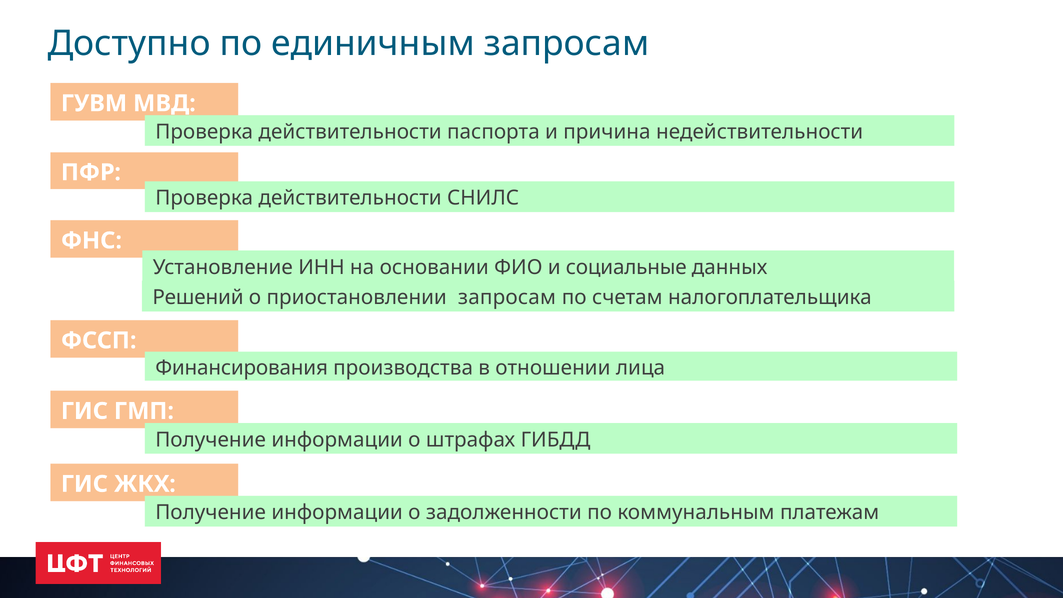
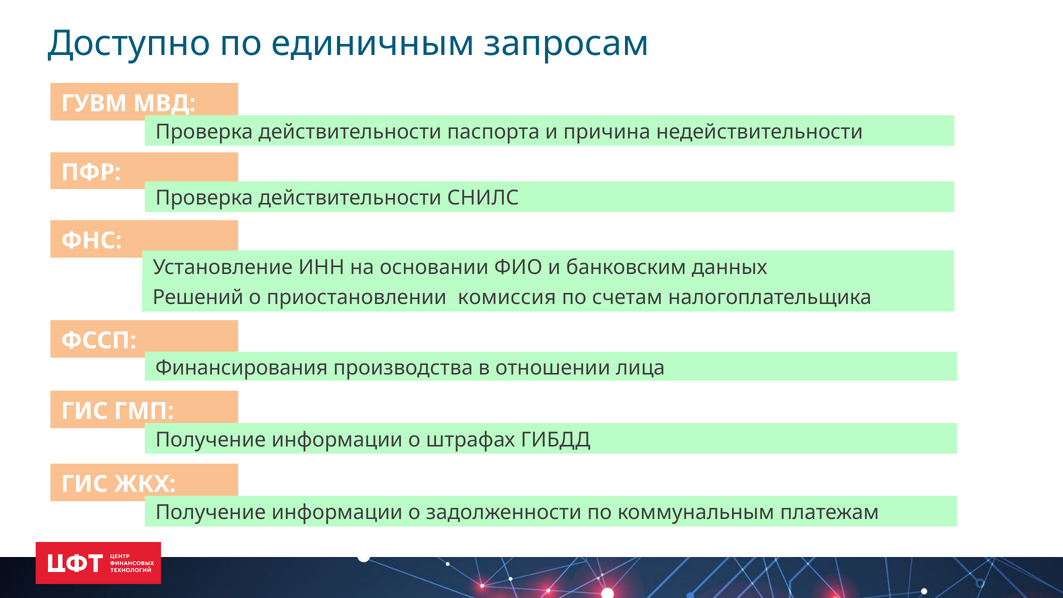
социальные: социальные -> банковским
приостановлении запросам: запросам -> комиссия
